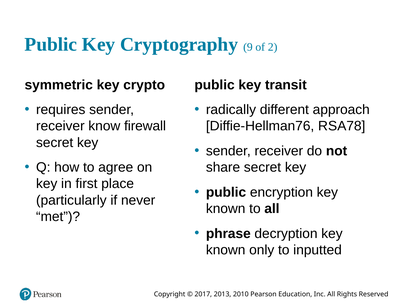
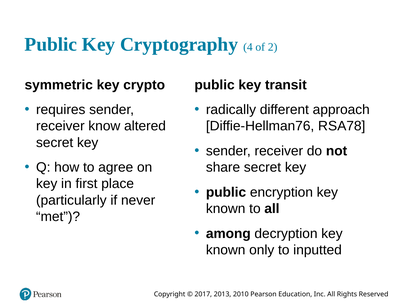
9: 9 -> 4
firewall: firewall -> altered
phrase: phrase -> among
